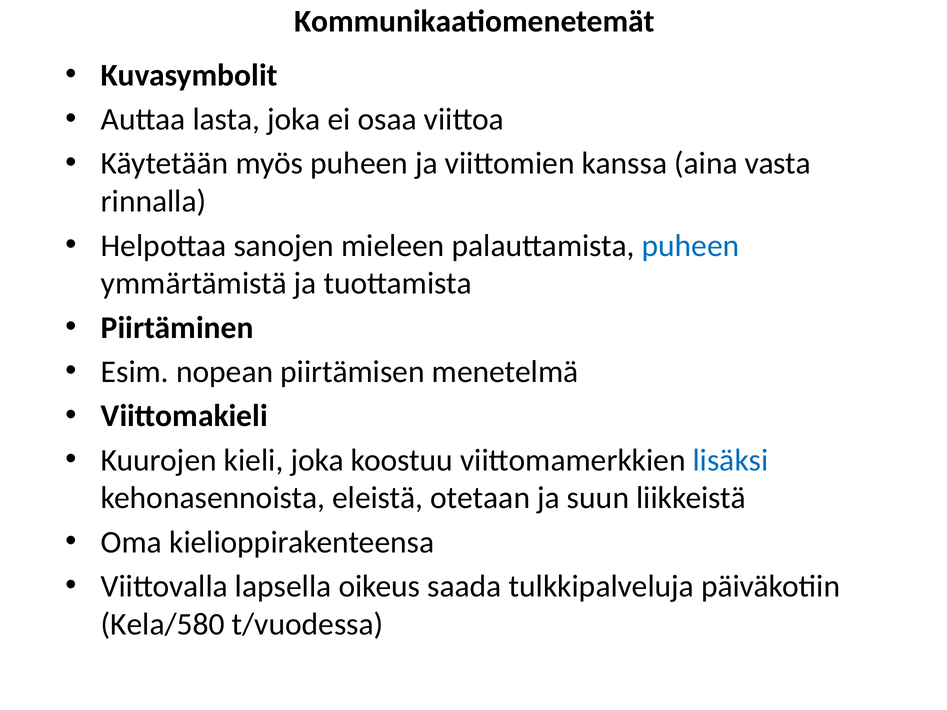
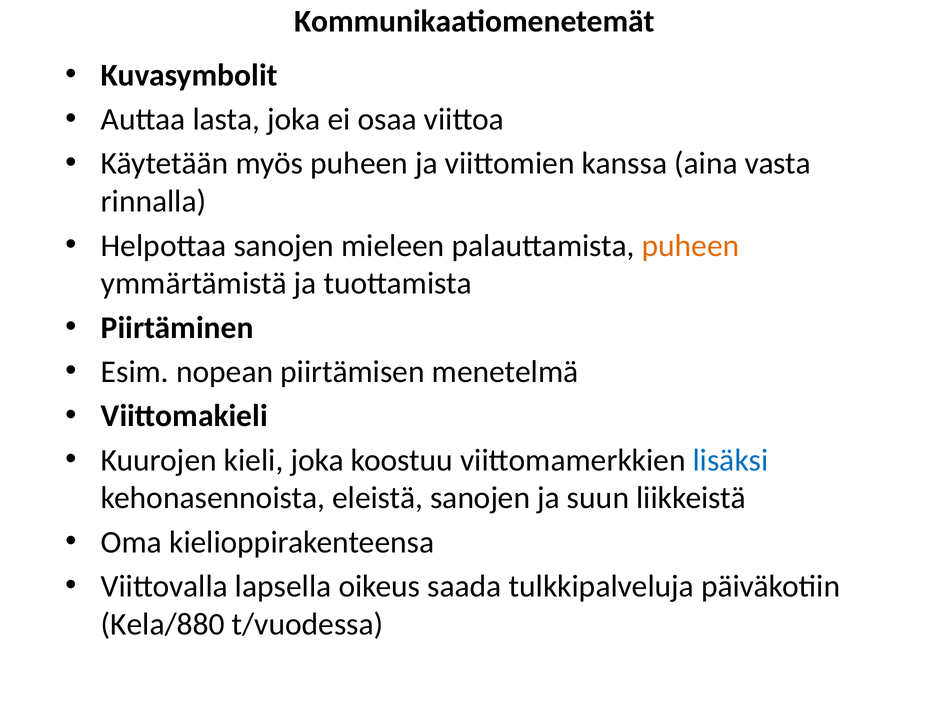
puheen at (691, 246) colour: blue -> orange
eleistä otetaan: otetaan -> sanojen
Kela/580: Kela/580 -> Kela/880
